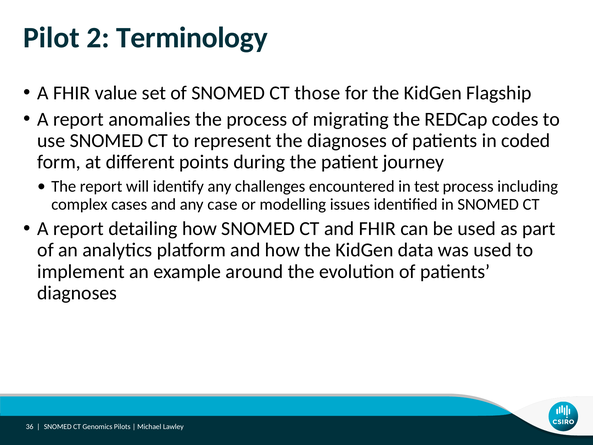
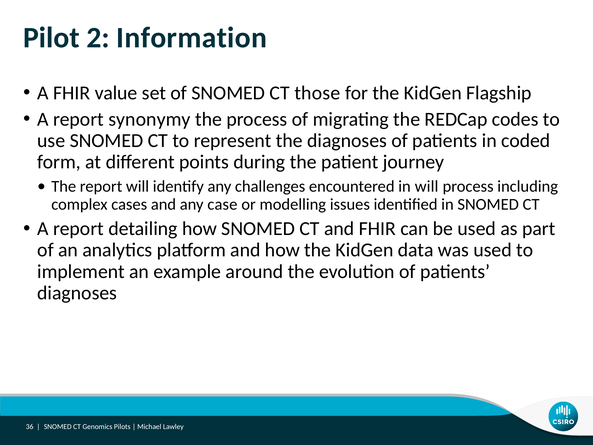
Terminology: Terminology -> Information
anomalies: anomalies -> synonymy
in test: test -> will
